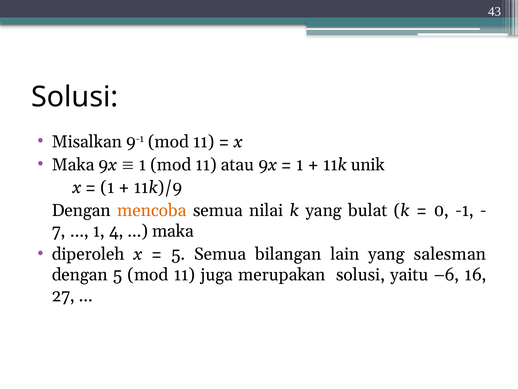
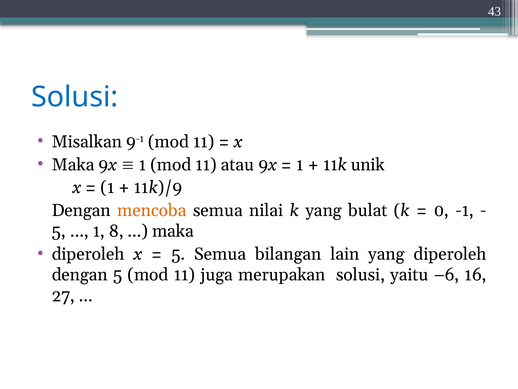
Solusi at (75, 97) colour: black -> blue
7 at (59, 231): 7 -> 5
4: 4 -> 8
yang salesman: salesman -> diperoleh
